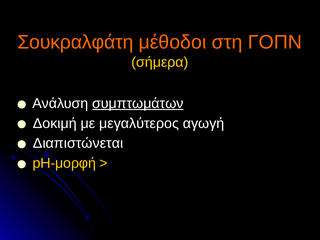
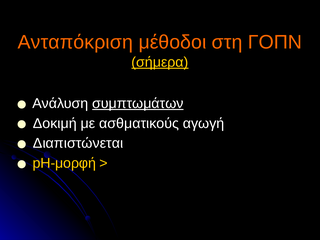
Σουκραλφάτη: Σουκραλφάτη -> Ανταπόκριση
σήμερα underline: none -> present
μεγαλύτερος: μεγαλύτερος -> ασθματικούς
